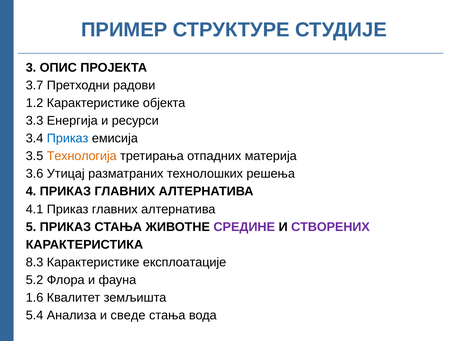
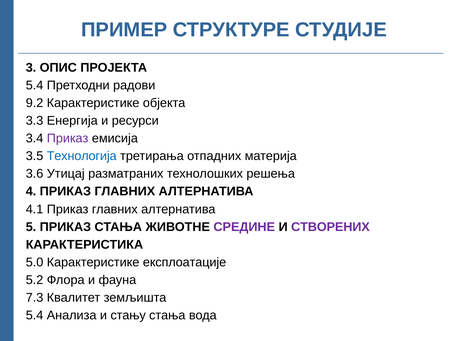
3.7 at (35, 85): 3.7 -> 5.4
1.2: 1.2 -> 9.2
Приказ at (68, 138) colour: blue -> purple
Технологија colour: orange -> blue
8.3: 8.3 -> 5.0
1.6: 1.6 -> 7.3
сведе: сведе -> стању
